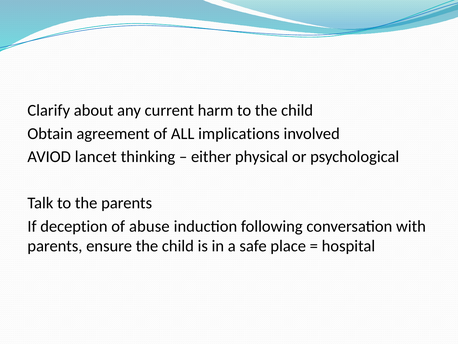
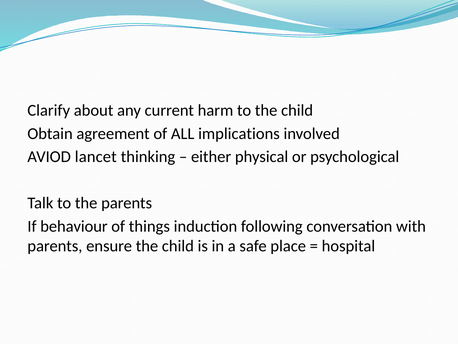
deception: deception -> behaviour
abuse: abuse -> things
